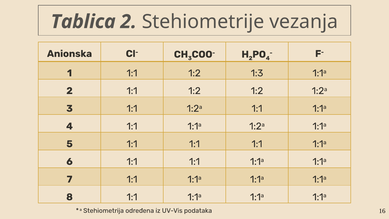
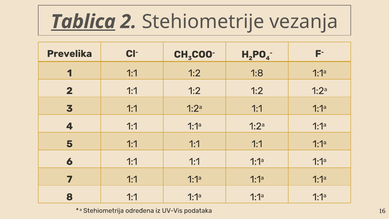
Tablica underline: none -> present
Anionska: Anionska -> Prevelika
1:3: 1:3 -> 1:8
